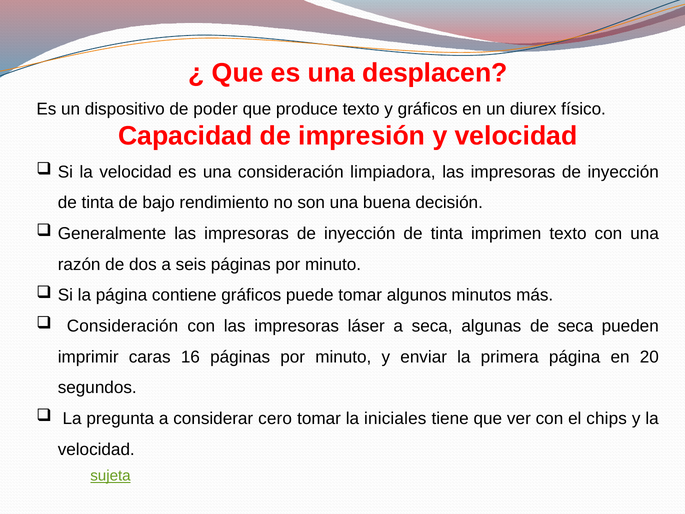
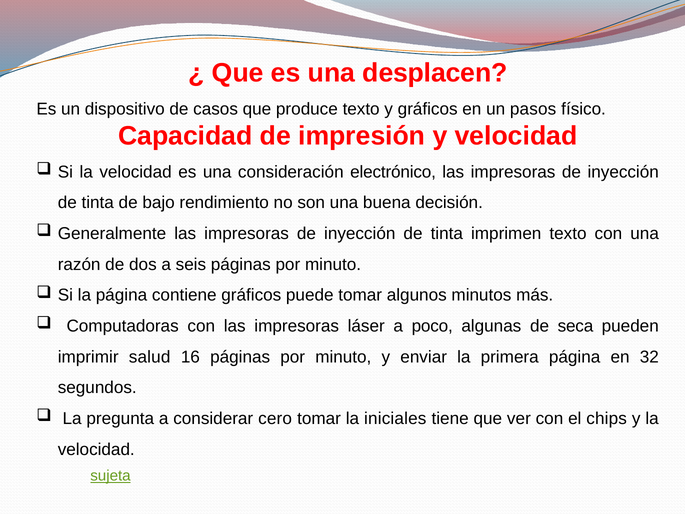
poder: poder -> casos
diurex: diurex -> pasos
limpiadora: limpiadora -> electrónico
Consideración at (123, 326): Consideración -> Computadoras
a seca: seca -> poco
caras: caras -> salud
20: 20 -> 32
